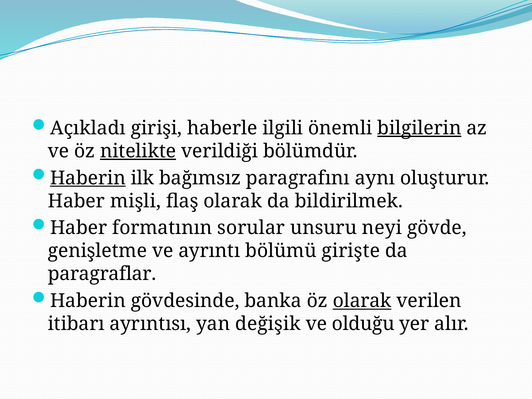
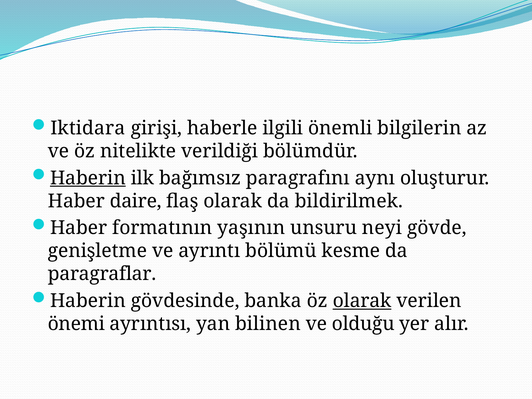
Açıkladı: Açıkladı -> Iktidara
bilgilerin underline: present -> none
nitelikte underline: present -> none
mişli: mişli -> daire
sorular: sorular -> yaşının
girişte: girişte -> kesme
itibarı: itibarı -> önemi
değişik: değişik -> bilinen
